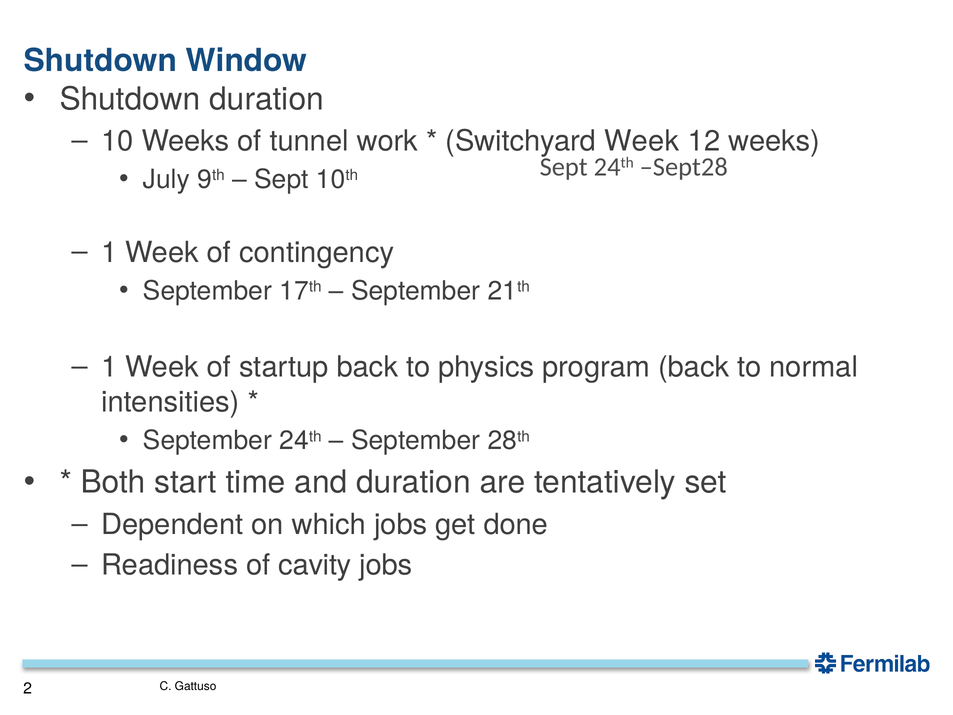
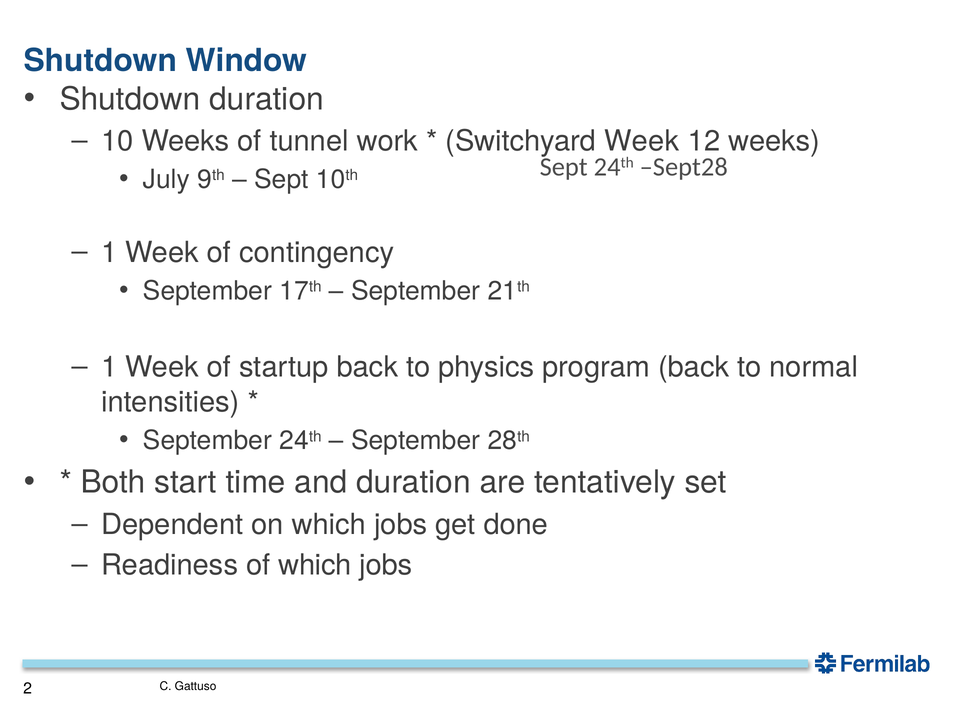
of cavity: cavity -> which
